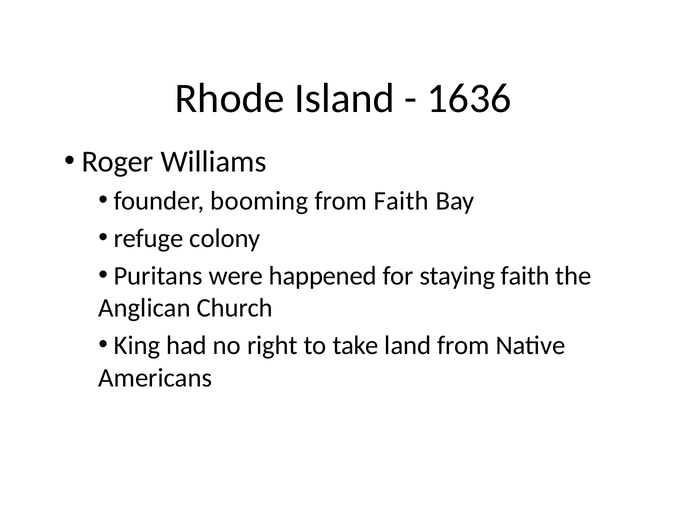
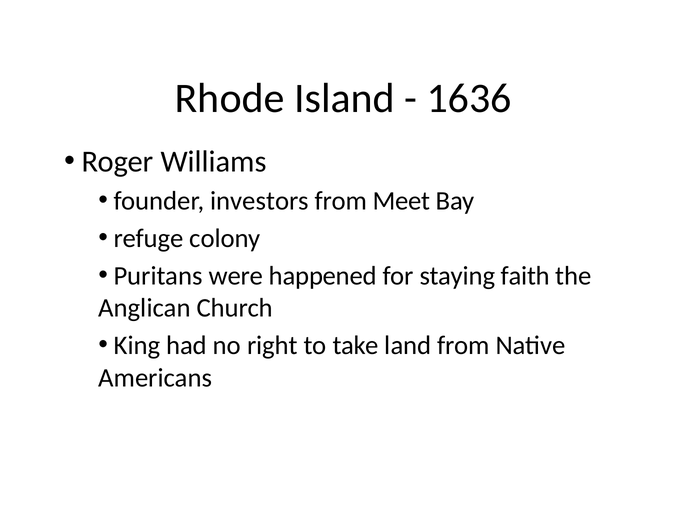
booming: booming -> investors
from Faith: Faith -> Meet
